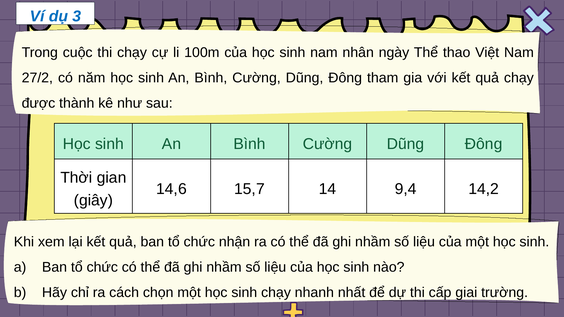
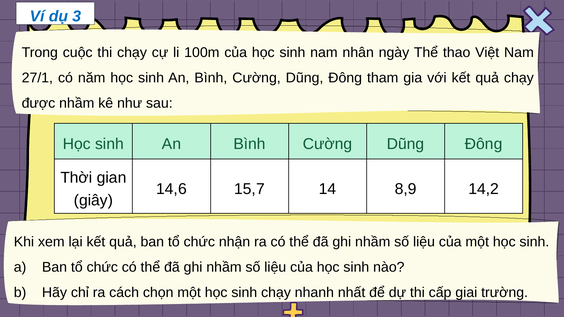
27/2: 27/2 -> 27/1
được thành: thành -> nhầm
9,4: 9,4 -> 8,9
